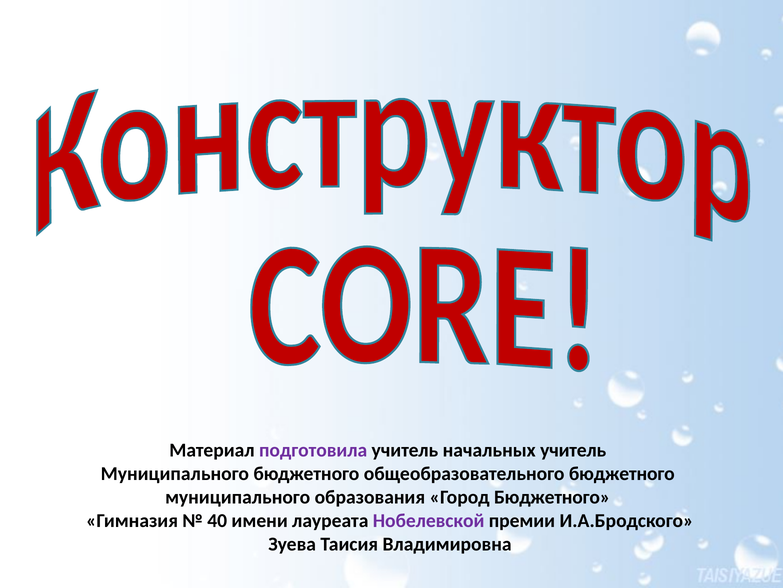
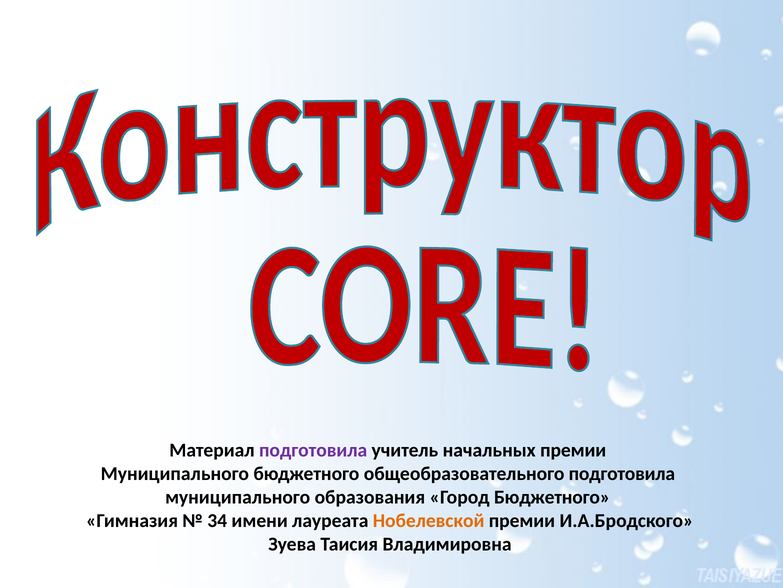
начальных учитель: учитель -> премии
общеобразовательного бюджетного: бюджетного -> подготовила
40: 40 -> 34
Нобелевской colour: purple -> orange
